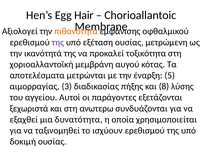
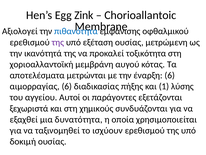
Hair: Hair -> Zink
πιθανότητα colour: orange -> blue
έναρξη 5: 5 -> 6
αιμορραγίας 3: 3 -> 6
8: 8 -> 1
ανωτερω: ανωτερω -> χημικούς
